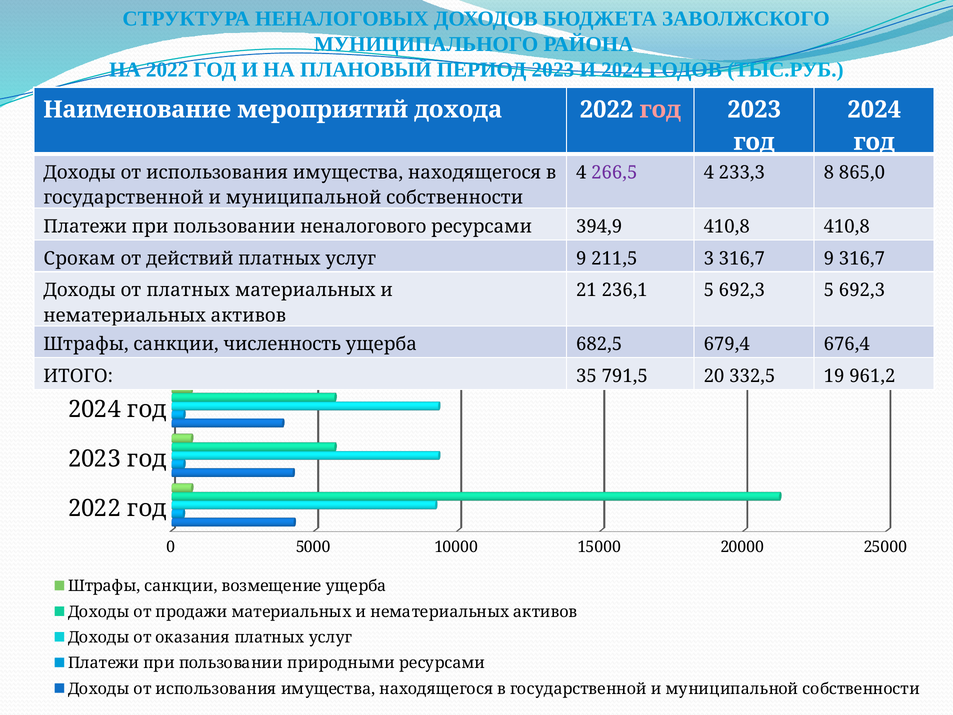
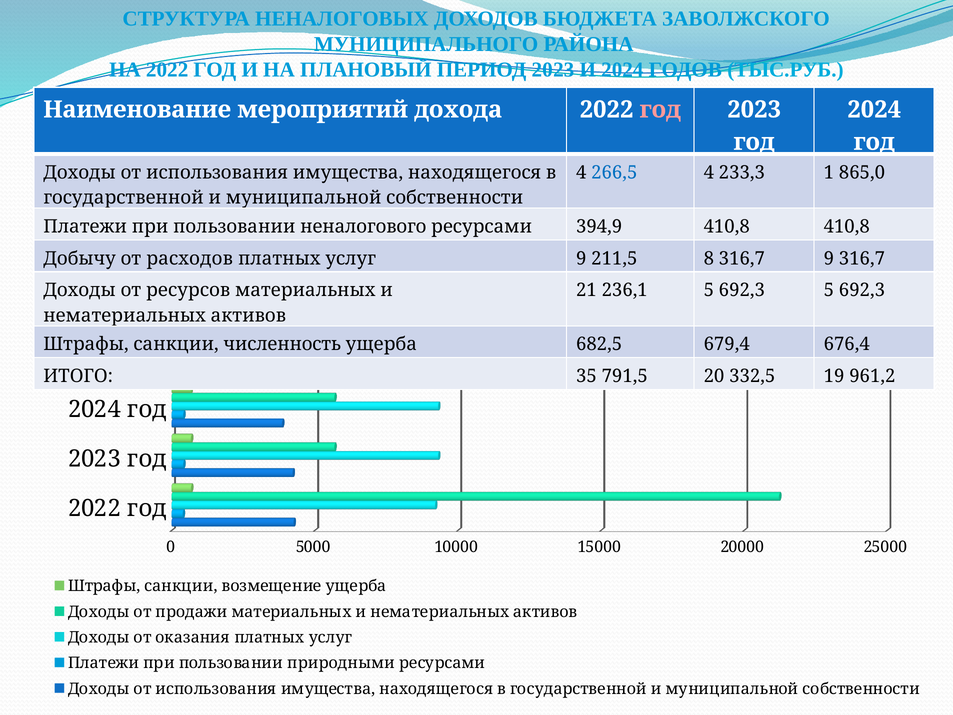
266,5 colour: purple -> blue
8: 8 -> 1
Срокам: Срокам -> Добычу
действий: действий -> расходов
3: 3 -> 8
от платных: платных -> ресурсов
